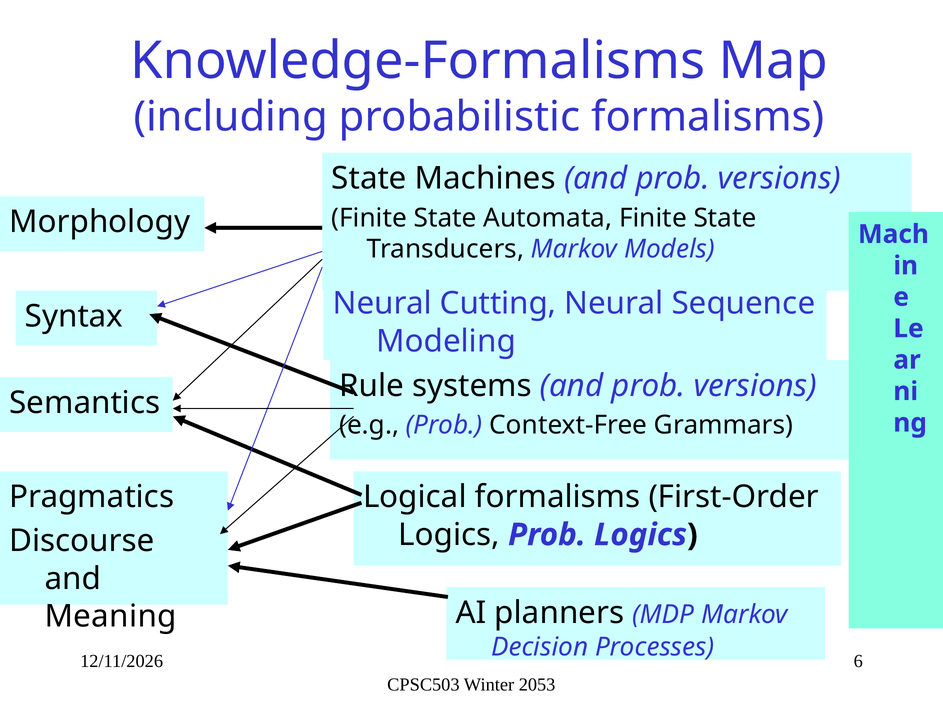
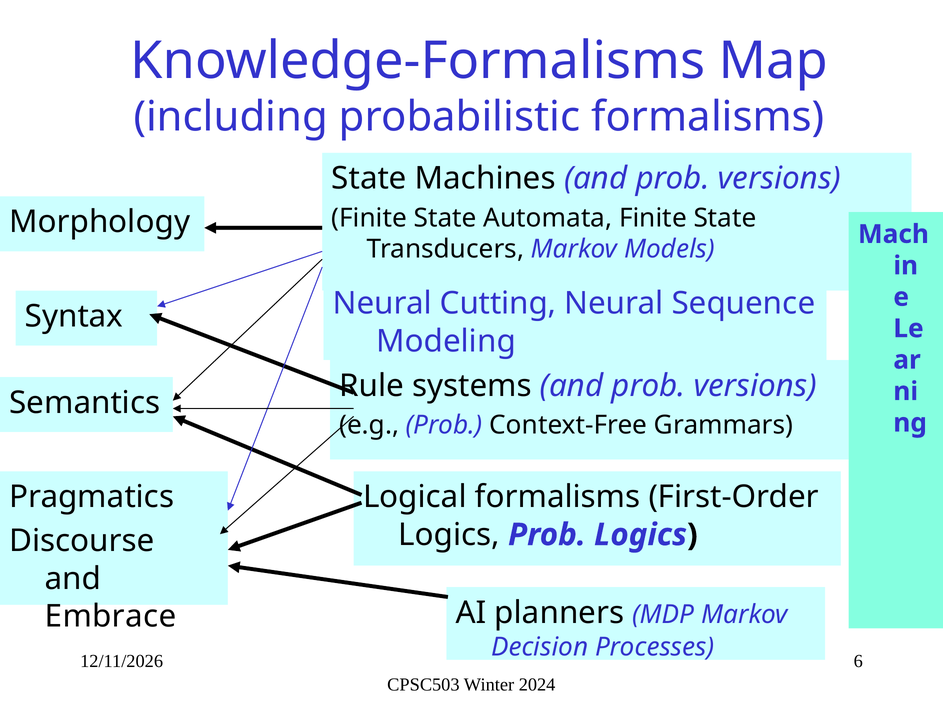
Meaning: Meaning -> Embrace
2053: 2053 -> 2024
